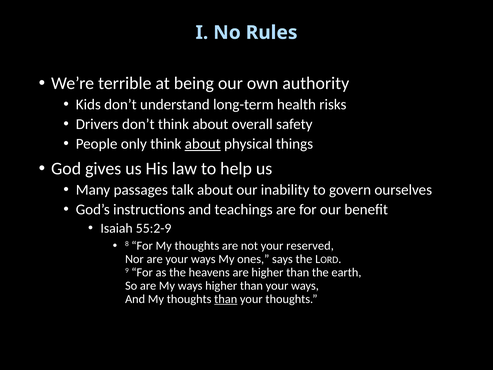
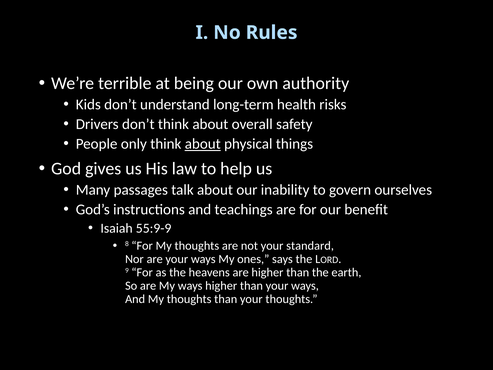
55:2-9: 55:2-9 -> 55:9-9
reserved: reserved -> standard
than at (226, 299) underline: present -> none
